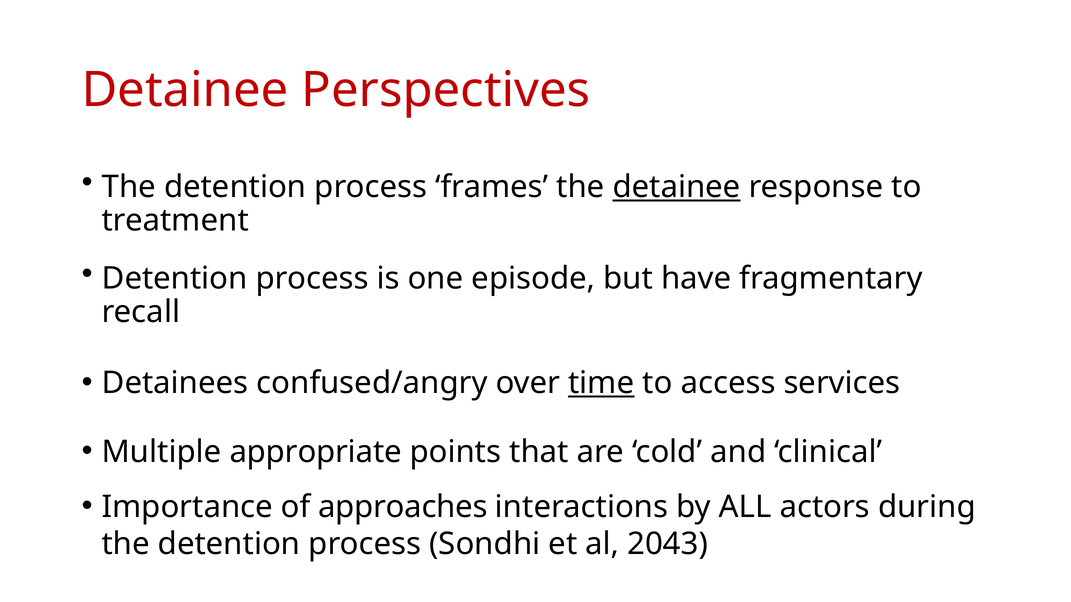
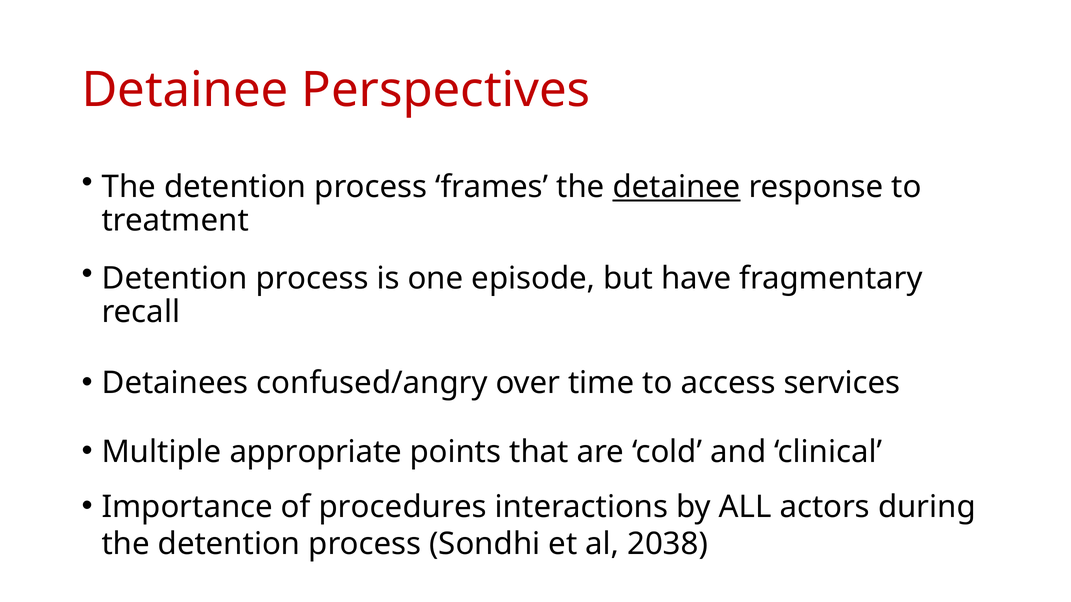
time underline: present -> none
approaches: approaches -> procedures
2043: 2043 -> 2038
